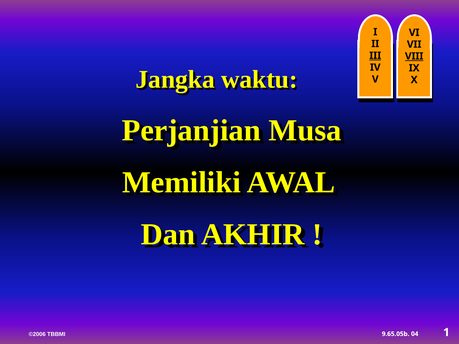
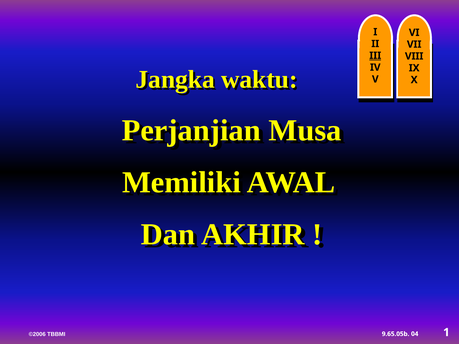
VIII underline: present -> none
